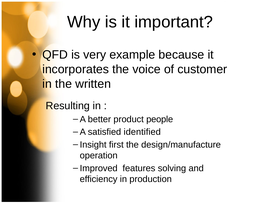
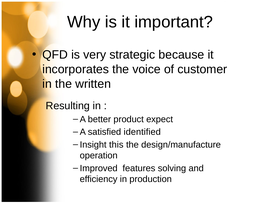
example: example -> strategic
people: people -> expect
first: first -> this
